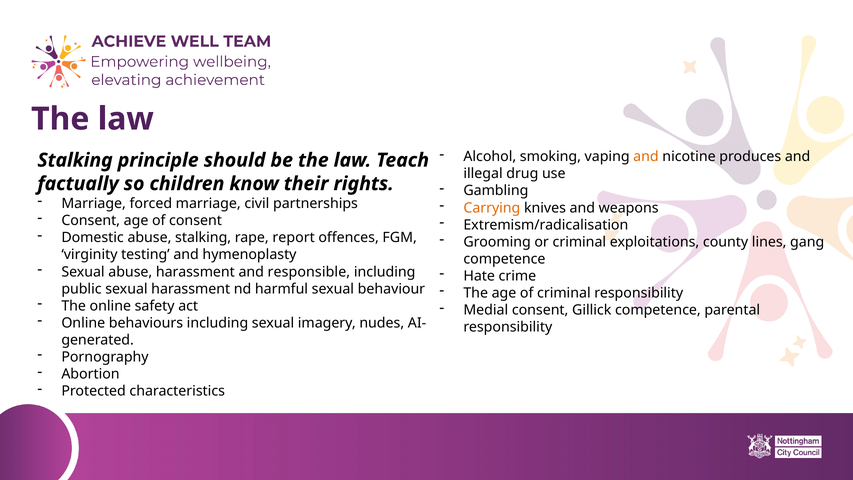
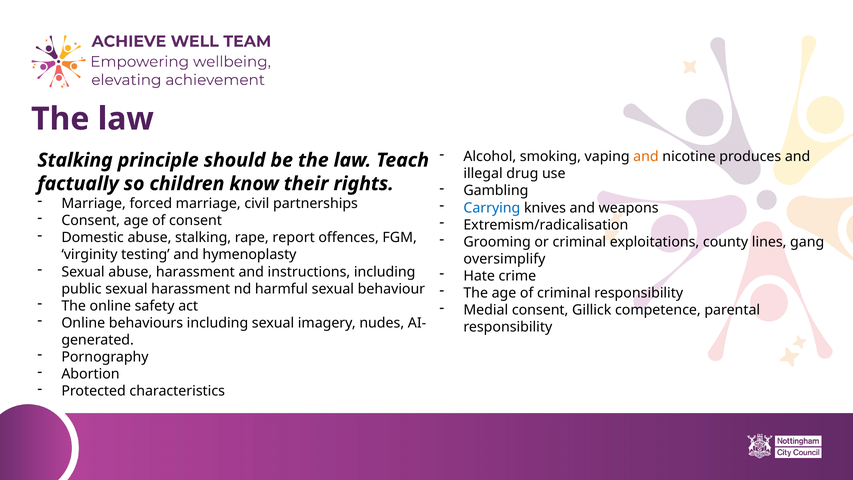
Carrying colour: orange -> blue
competence at (504, 259): competence -> oversimplify
responsible: responsible -> instructions
